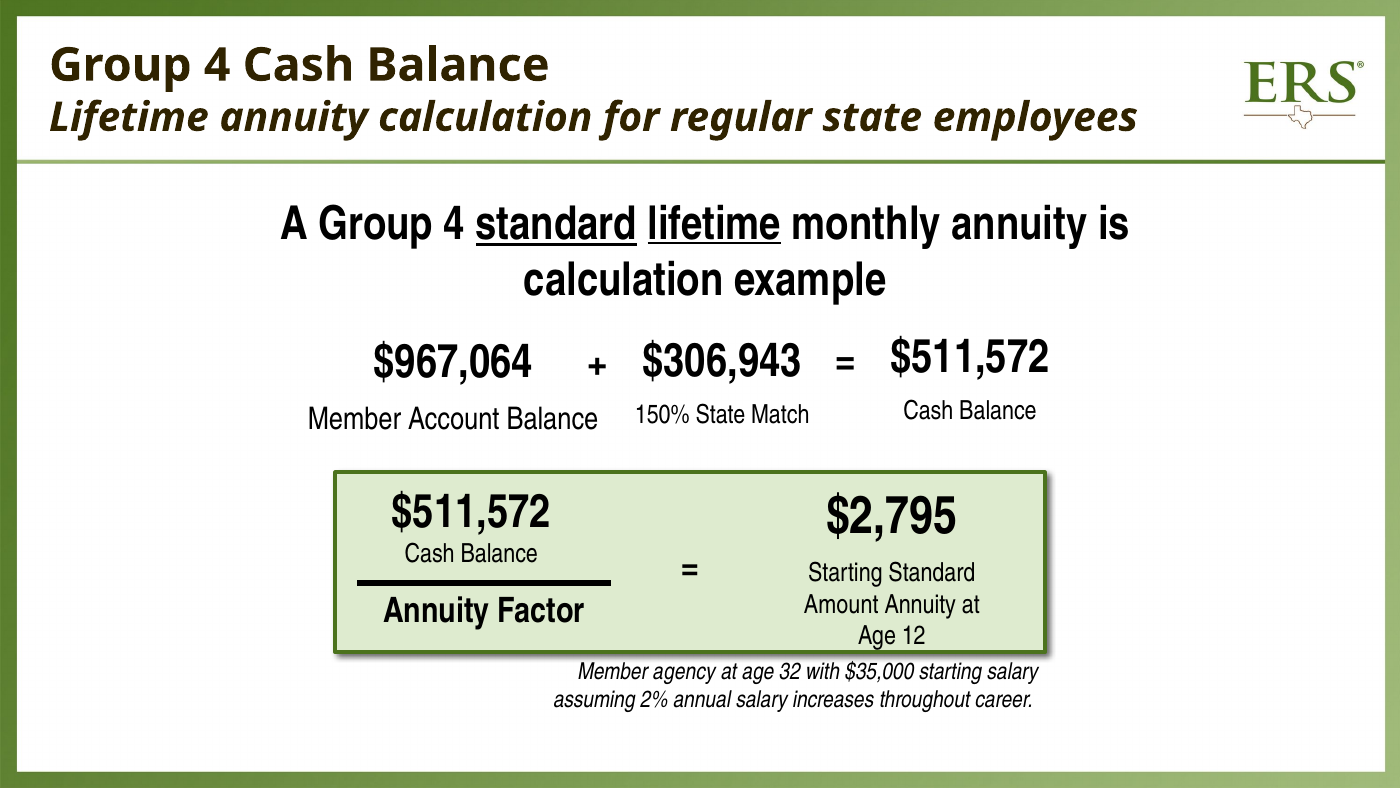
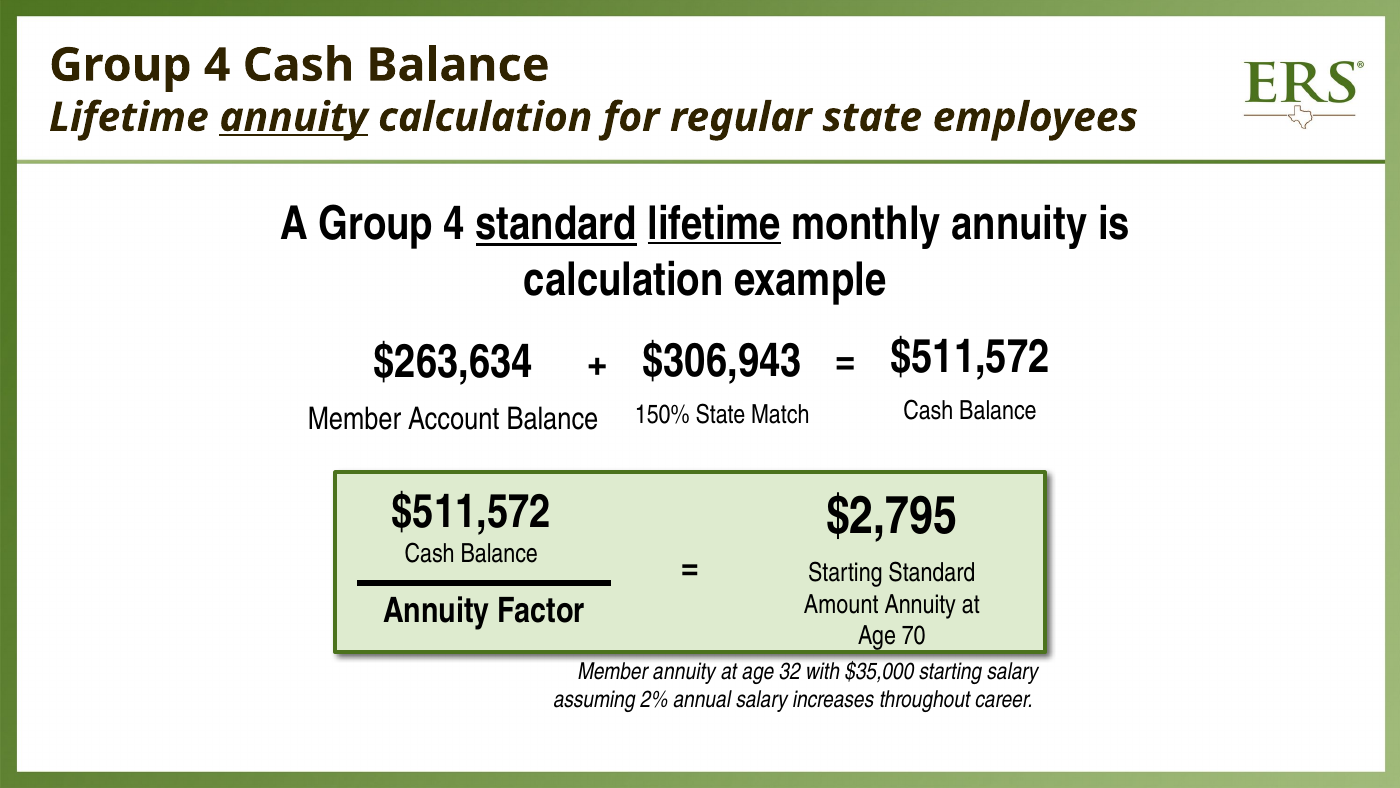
annuity at (294, 117) underline: none -> present
$967,064: $967,064 -> $263,634
12: 12 -> 70
Member agency: agency -> annuity
